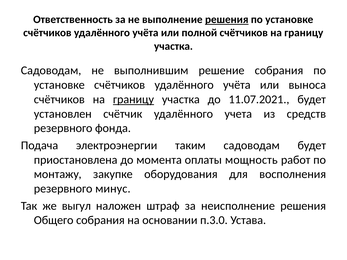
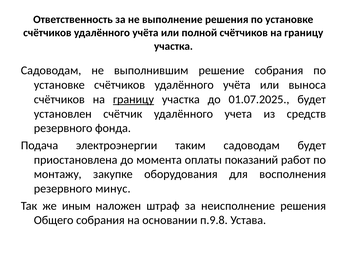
решения at (227, 20) underline: present -> none
11.07.2021: 11.07.2021 -> 01.07.2025
мощность: мощность -> показаний
выгул: выгул -> иным
п.3.0: п.3.0 -> п.9.8
